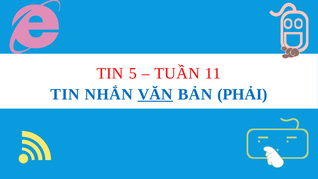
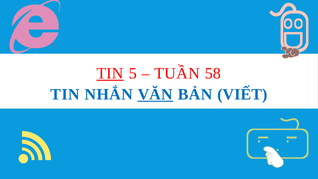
TIN at (110, 73) underline: none -> present
11: 11 -> 58
PHẢI: PHẢI -> VIẾT
